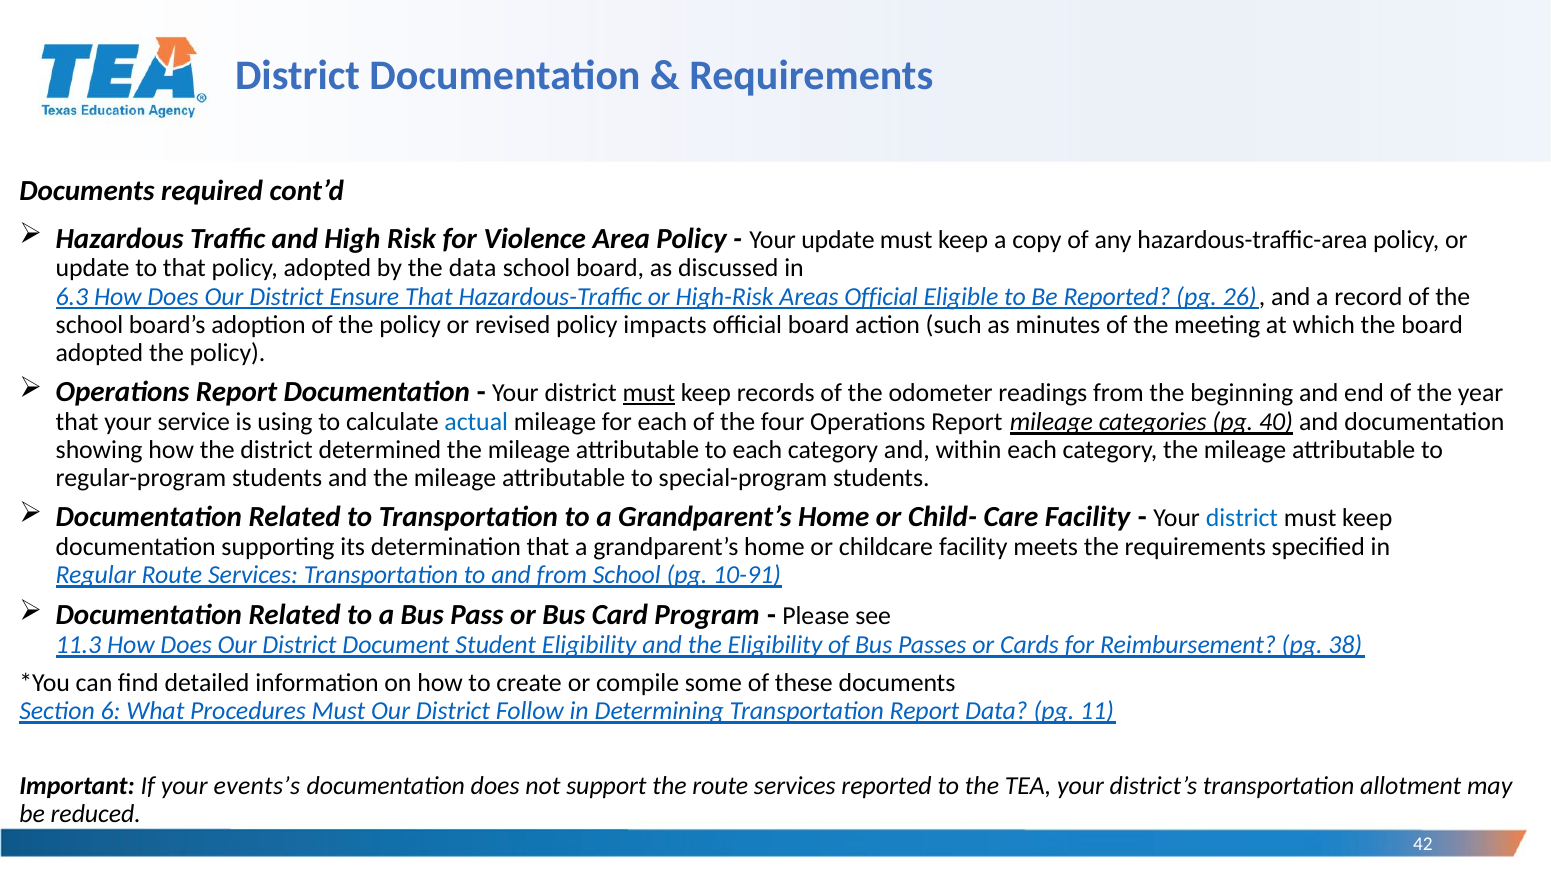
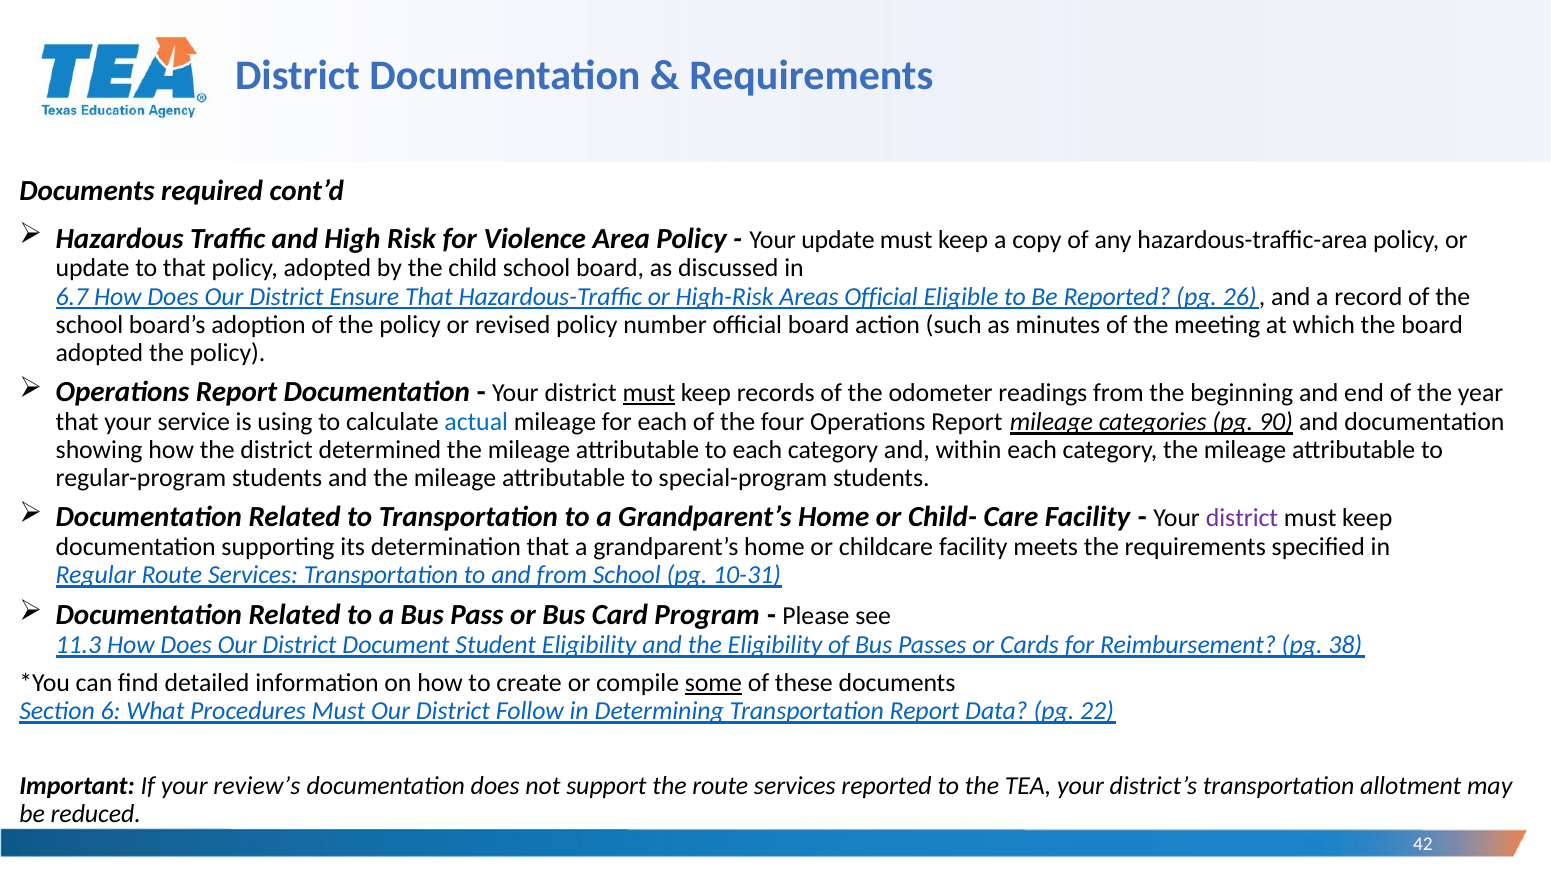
the data: data -> child
6.3: 6.3 -> 6.7
impacts: impacts -> number
40: 40 -> 90
district at (1242, 518) colour: blue -> purple
10-91: 10-91 -> 10-31
some underline: none -> present
11: 11 -> 22
events’s: events’s -> review’s
